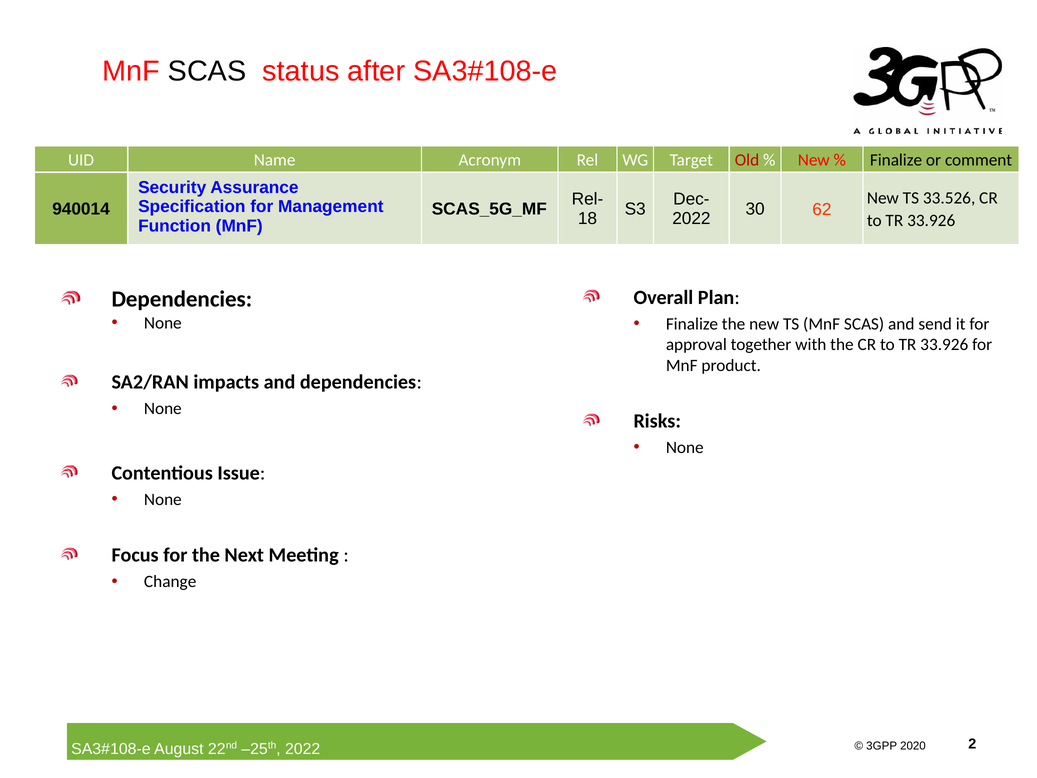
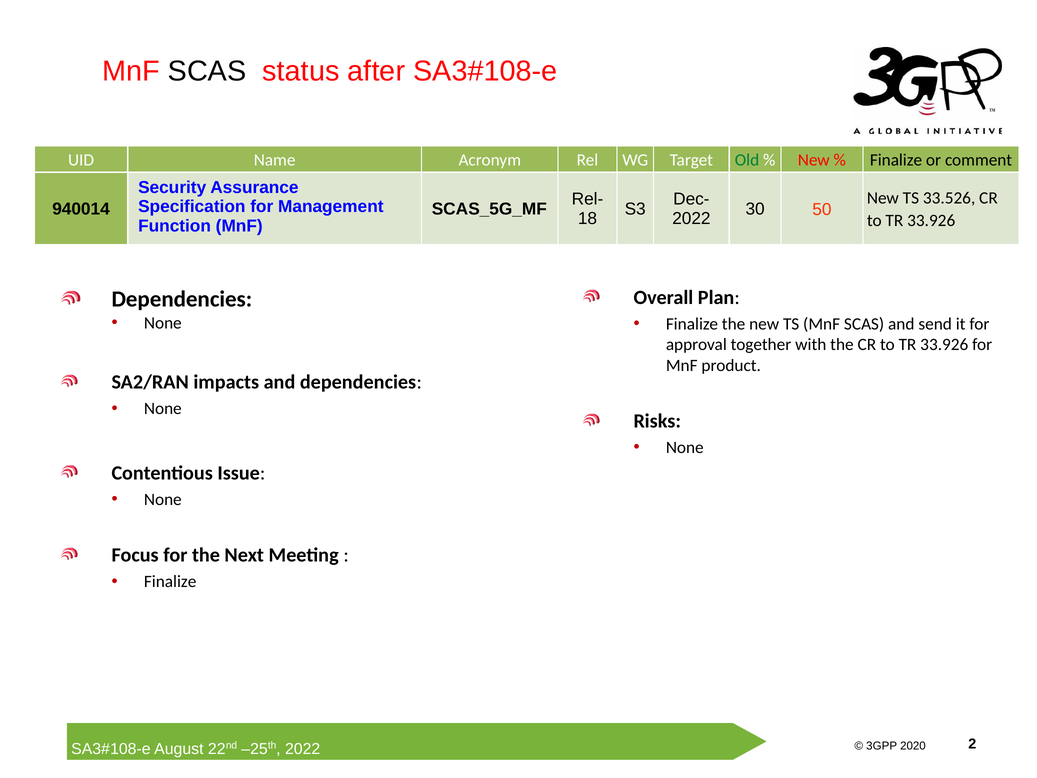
Old colour: red -> green
62: 62 -> 50
Change at (170, 582): Change -> Finalize
